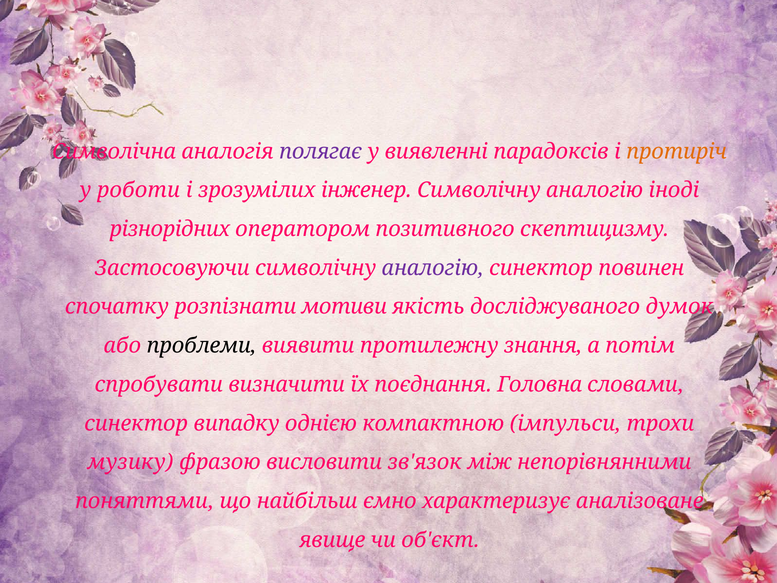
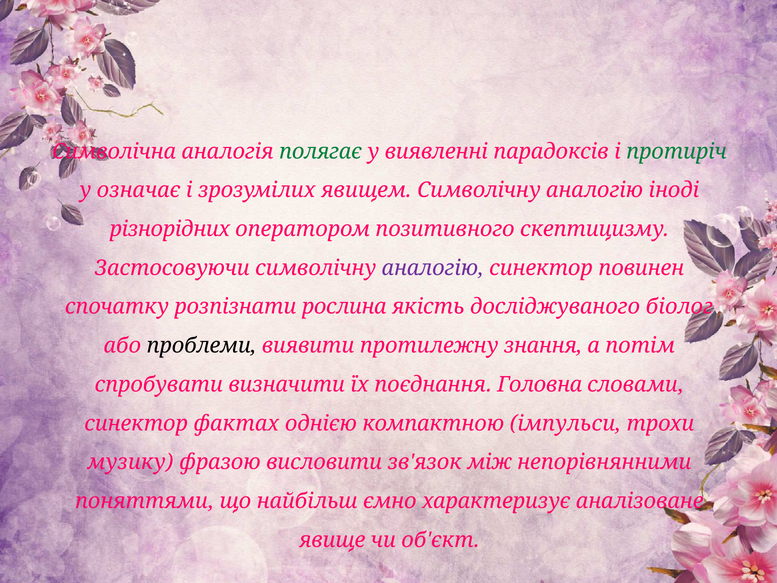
полягає colour: purple -> green
протиріч colour: orange -> green
роботи: роботи -> означає
інженер: інженер -> явищем
мотиви: мотиви -> рослина
думок: думок -> біолог
випадку: випадку -> фактах
